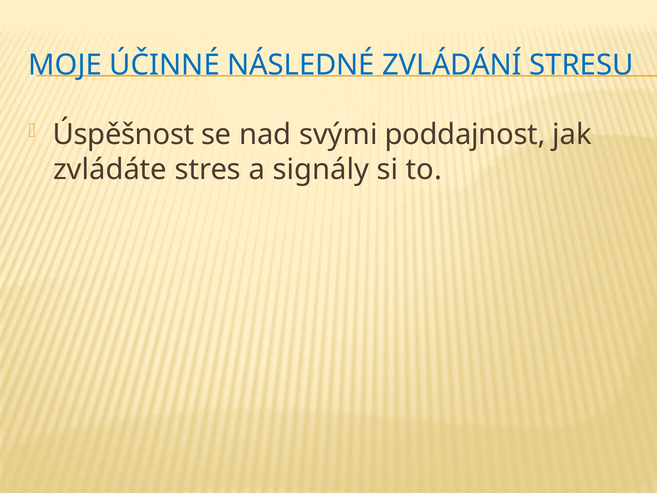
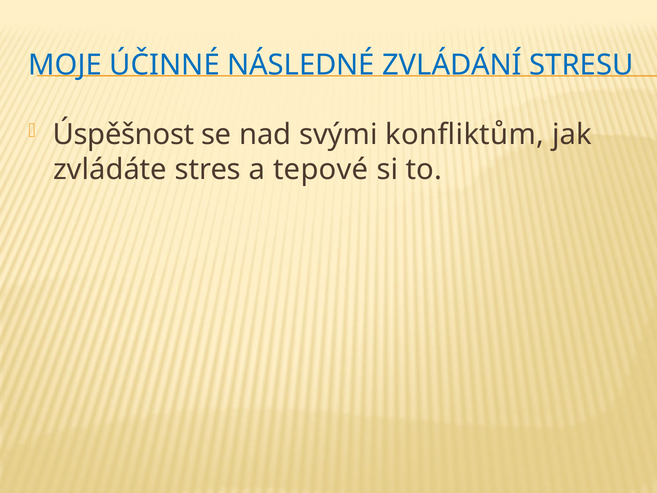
poddajnost: poddajnost -> konfliktům
signály: signály -> tepové
